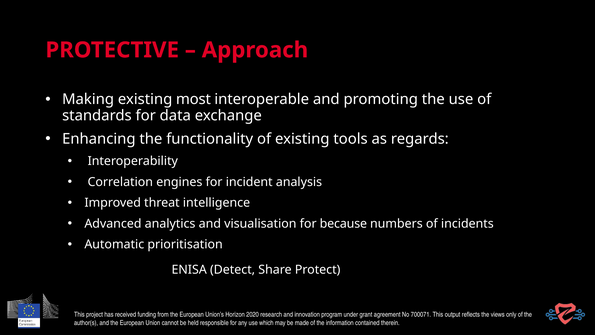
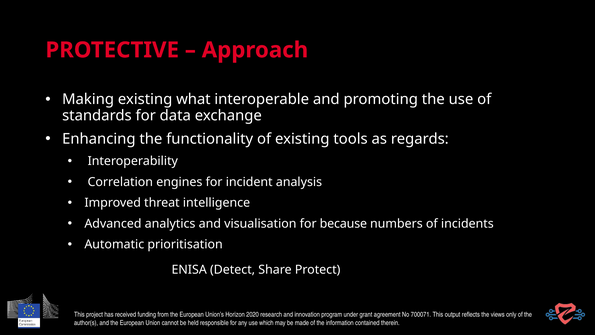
most: most -> what
